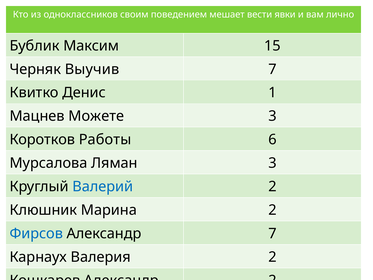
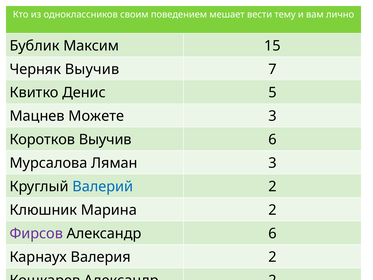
явки: явки -> тему
1: 1 -> 5
Коротков Работы: Работы -> Выучив
Фирсов colour: blue -> purple
Александр 7: 7 -> 6
